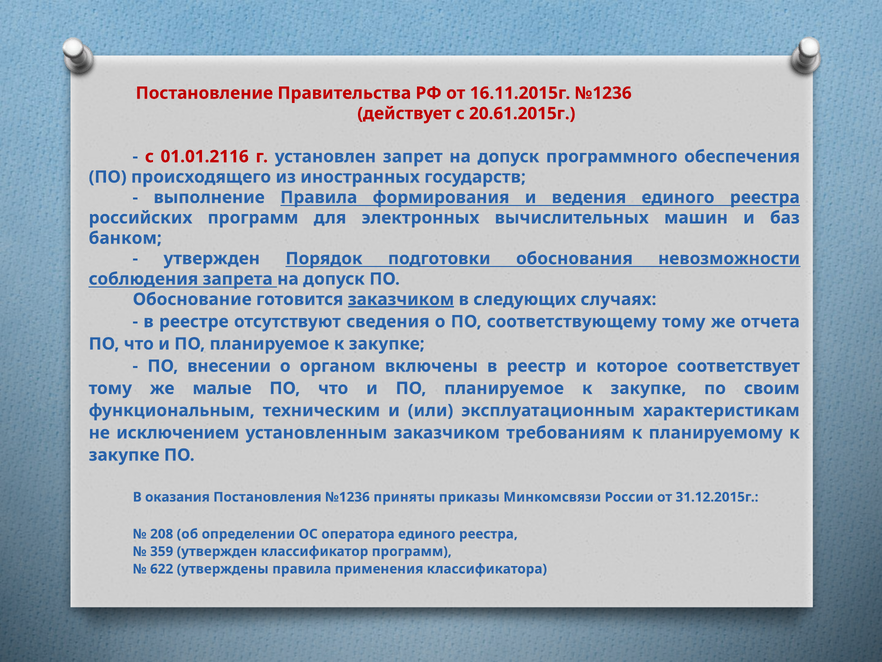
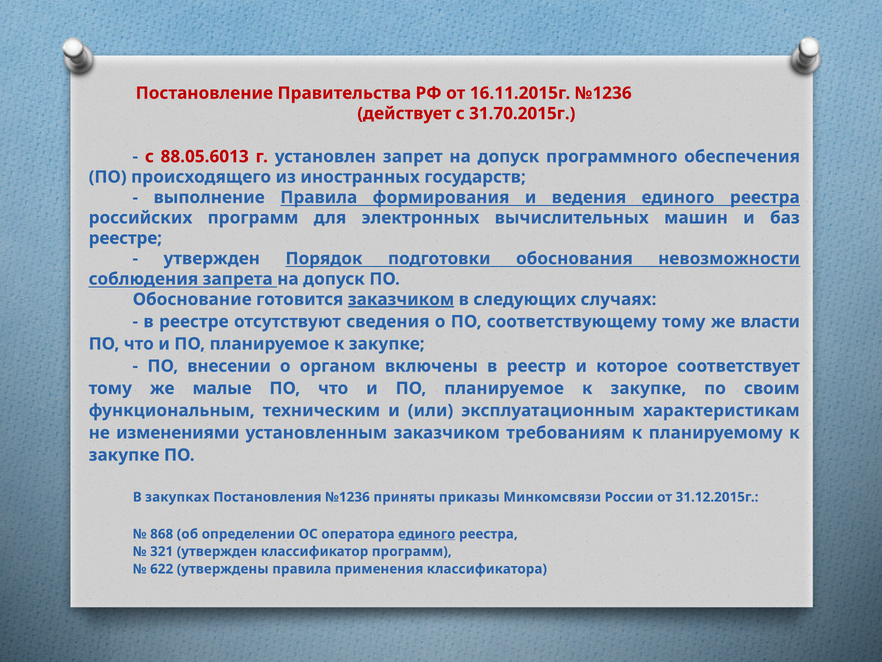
20.61.2015г: 20.61.2015г -> 31.70.2015г
01.01.2116: 01.01.2116 -> 88.05.6013
банком at (125, 238): банком -> реестре
отчета: отчета -> власти
исключением: исключением -> изменениями
оказания: оказания -> закупках
208: 208 -> 868
единого at (427, 534) underline: none -> present
359: 359 -> 321
